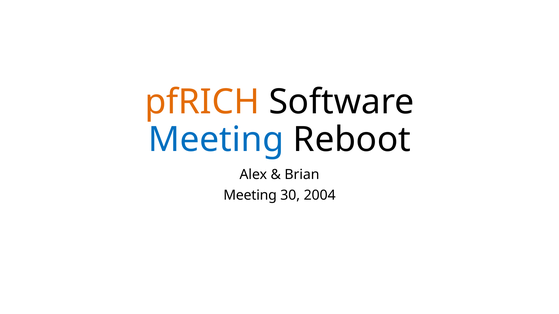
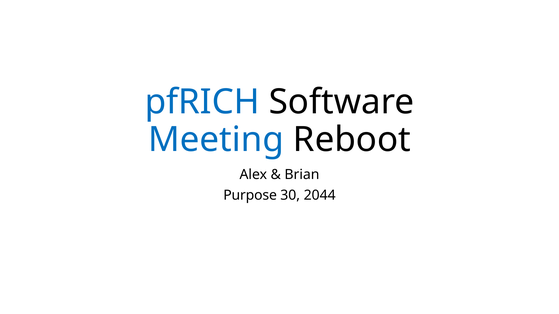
pfRICH colour: orange -> blue
Meeting at (250, 196): Meeting -> Purpose
2004: 2004 -> 2044
